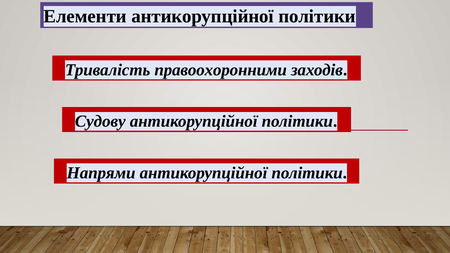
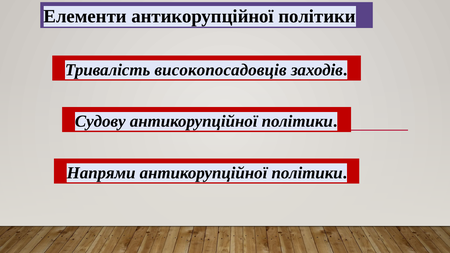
правоохоронними: правоохоронними -> високопосадовців
